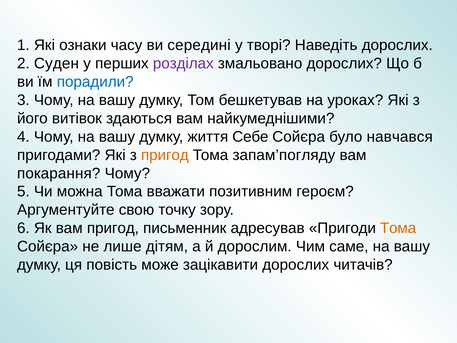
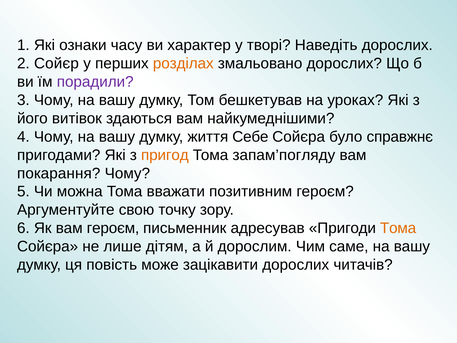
середині: середині -> характер
Суден: Суден -> Сойєр
розділах colour: purple -> orange
порадили colour: blue -> purple
навчався: навчався -> справжнє
вам пригод: пригод -> героєм
